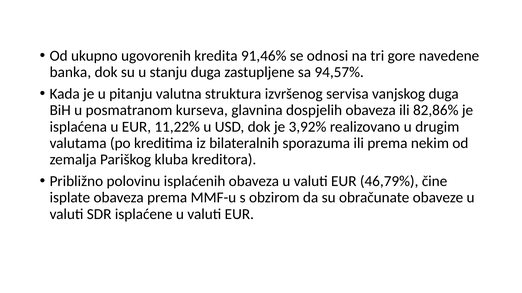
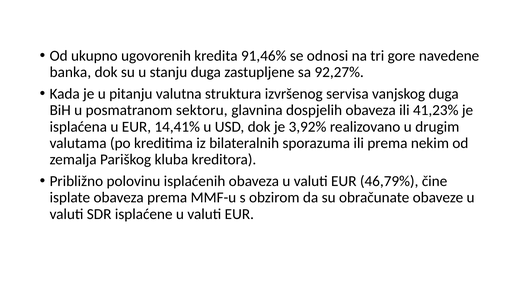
94,57%: 94,57% -> 92,27%
kurseva: kurseva -> sektoru
82,86%: 82,86% -> 41,23%
11,22%: 11,22% -> 14,41%
